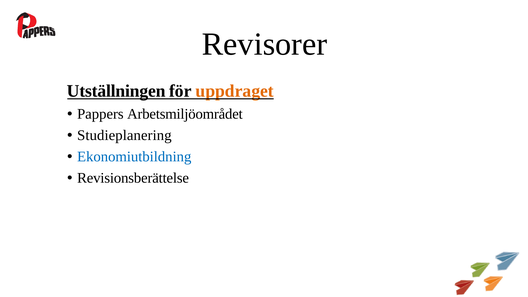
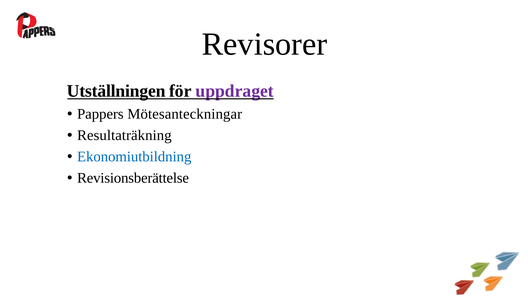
uppdraget colour: orange -> purple
Arbetsmiljöområdet: Arbetsmiljöområdet -> Mötesanteckningar
Studieplanering: Studieplanering -> Resultaträkning
